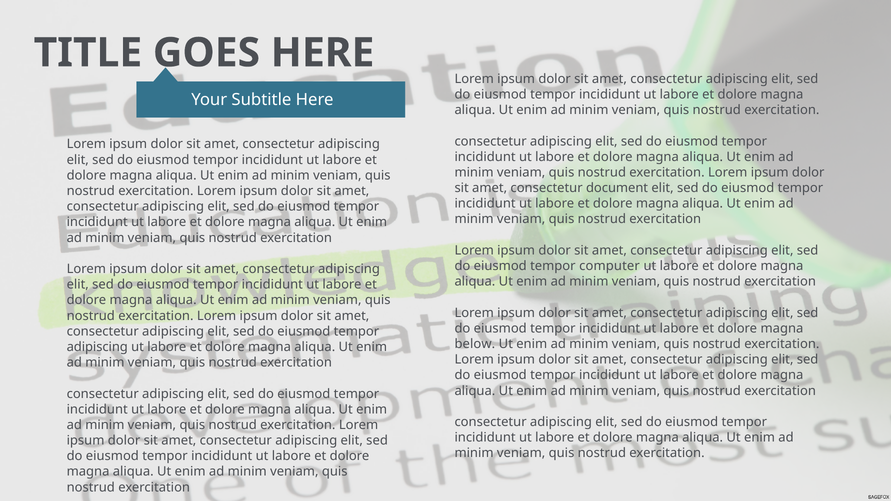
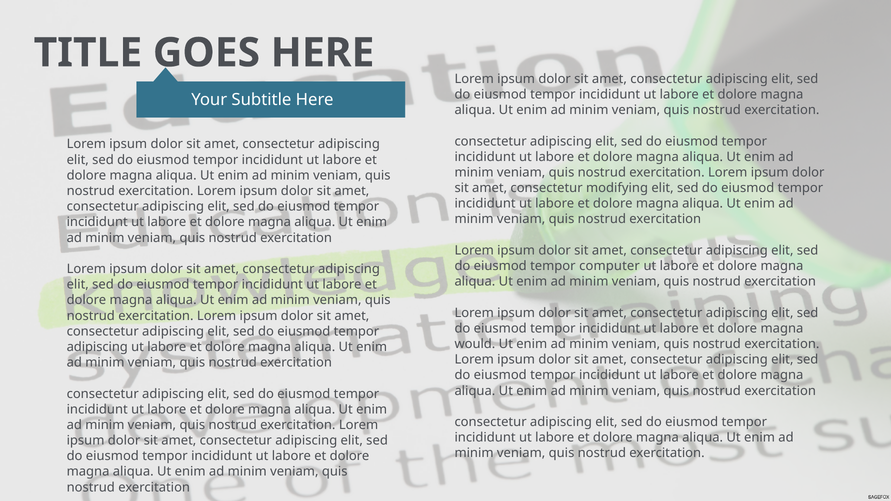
document: document -> modifying
below: below -> would
